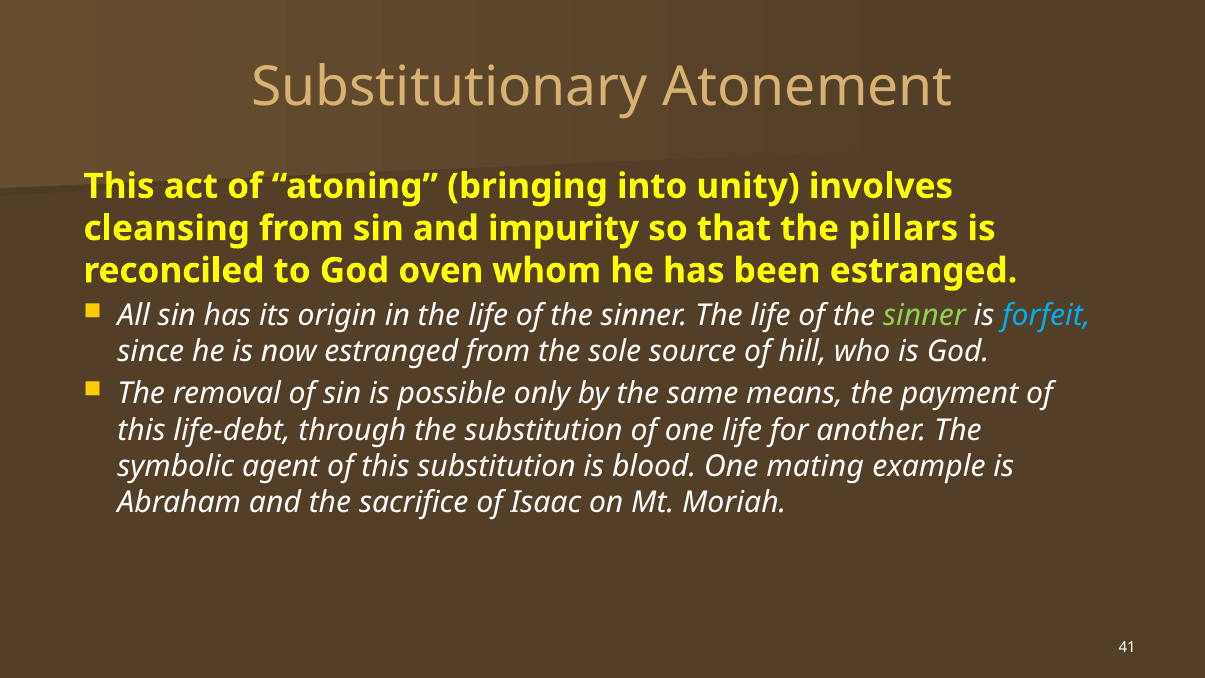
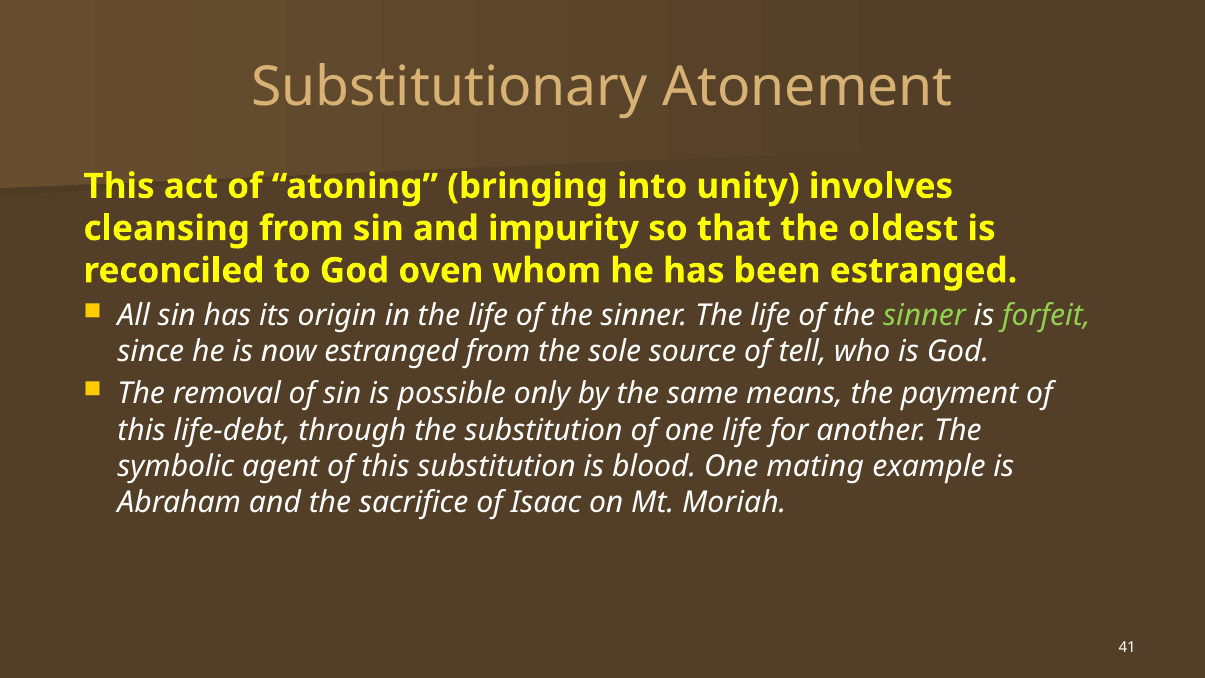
pillars: pillars -> oldest
forfeit colour: light blue -> light green
hill: hill -> tell
